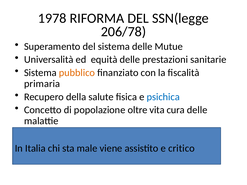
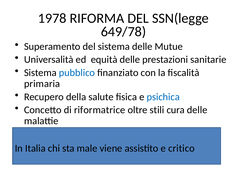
206/78: 206/78 -> 649/78
pubblico colour: orange -> blue
popolazione: popolazione -> riformatrice
vita: vita -> stili
